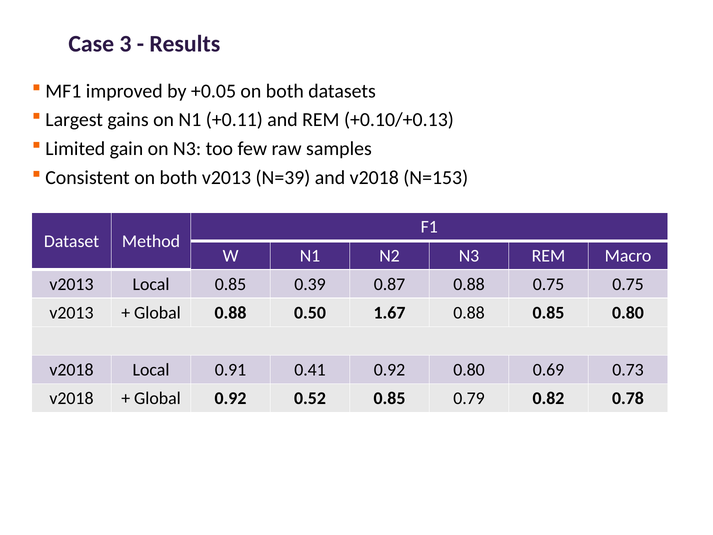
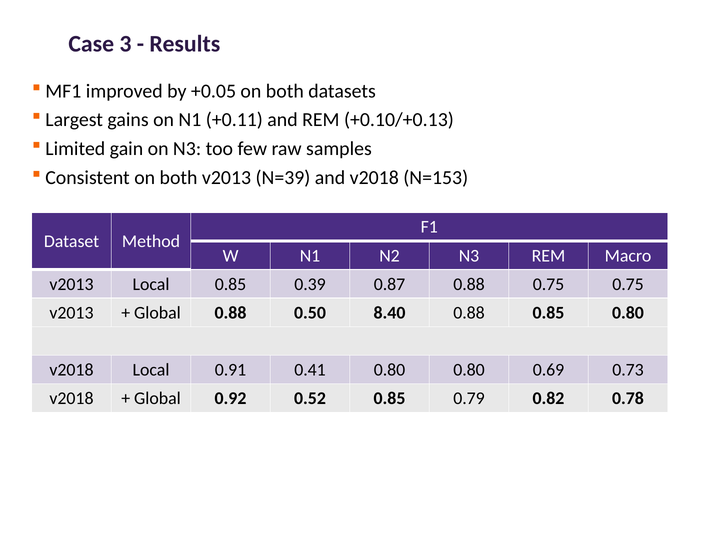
1.67: 1.67 -> 8.40
0.41 0.92: 0.92 -> 0.80
